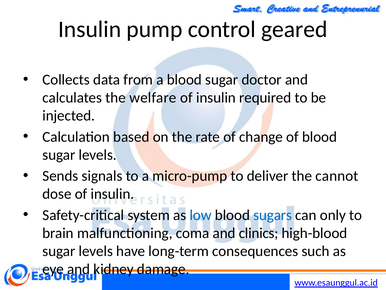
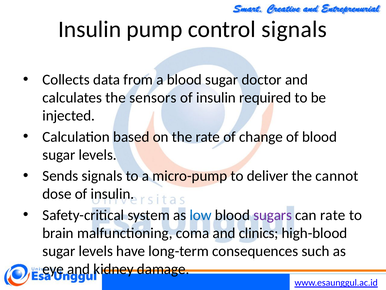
control geared: geared -> signals
welfare: welfare -> sensors
sugars colour: blue -> purple
can only: only -> rate
